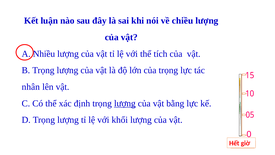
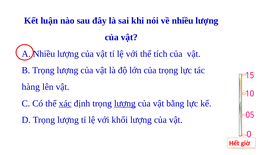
về chiều: chiều -> nhiều
nhân: nhân -> hàng
xác underline: none -> present
